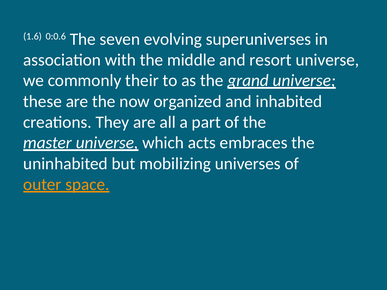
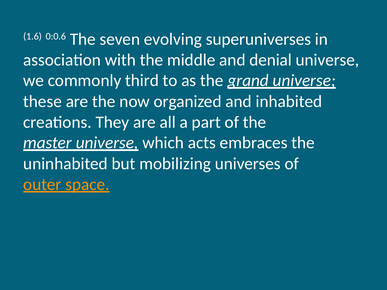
resort: resort -> denial
their: their -> third
